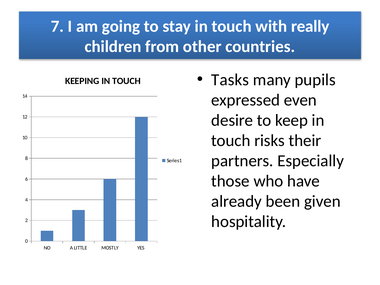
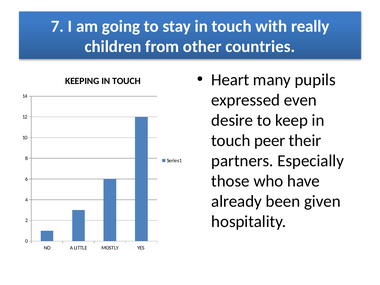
Tasks: Tasks -> Heart
risks: risks -> peer
